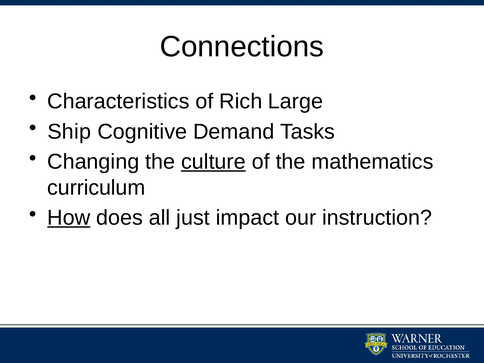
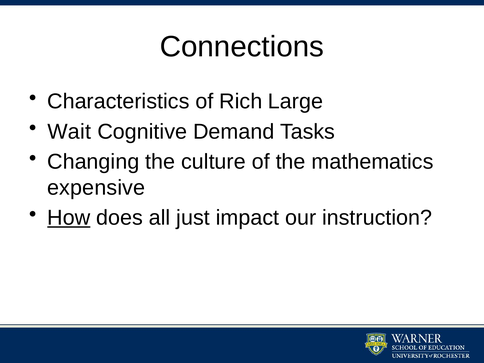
Ship: Ship -> Wait
culture underline: present -> none
curriculum: curriculum -> expensive
